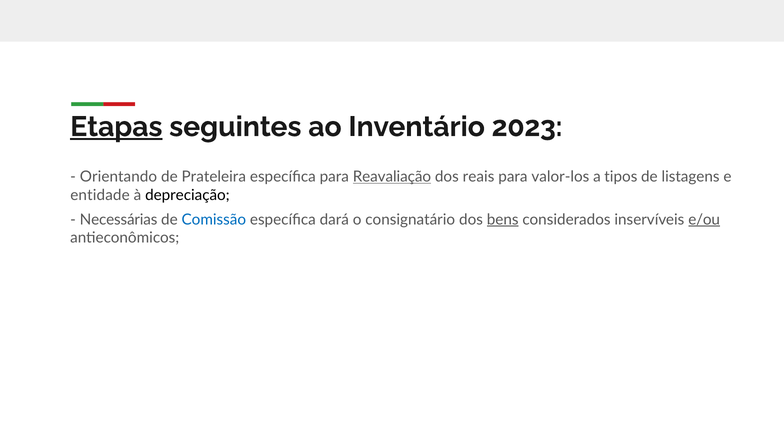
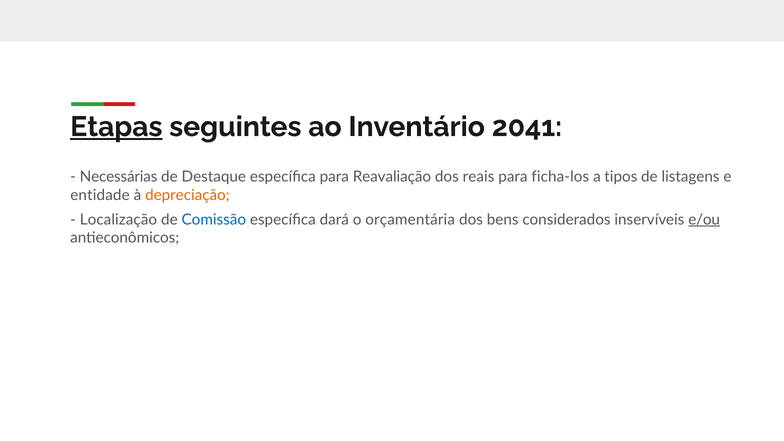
2023: 2023 -> 2041
Orientando: Orientando -> Necessárias
Prateleira: Prateleira -> Destaque
Reavaliação underline: present -> none
valor-los: valor-los -> ficha-los
depreciação colour: black -> orange
Necessárias: Necessárias -> Localização
consignatário: consignatário -> orçamentária
bens underline: present -> none
